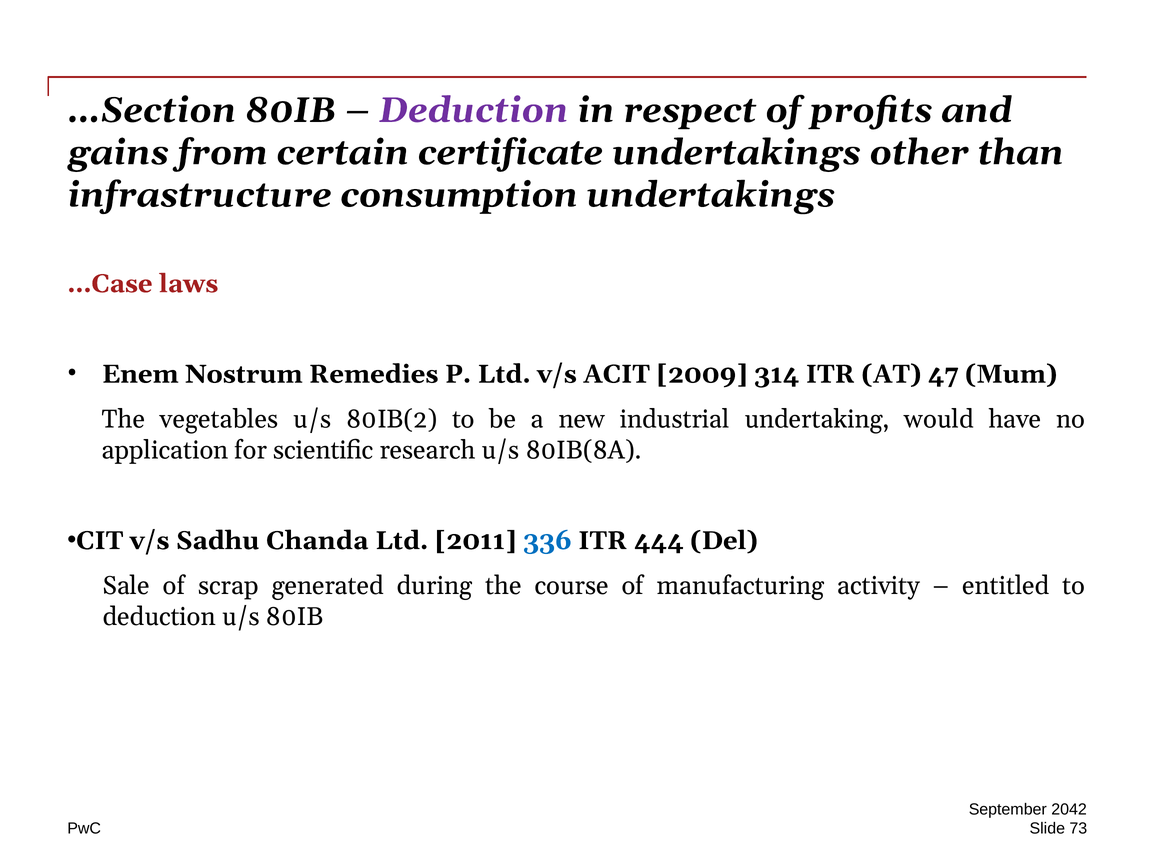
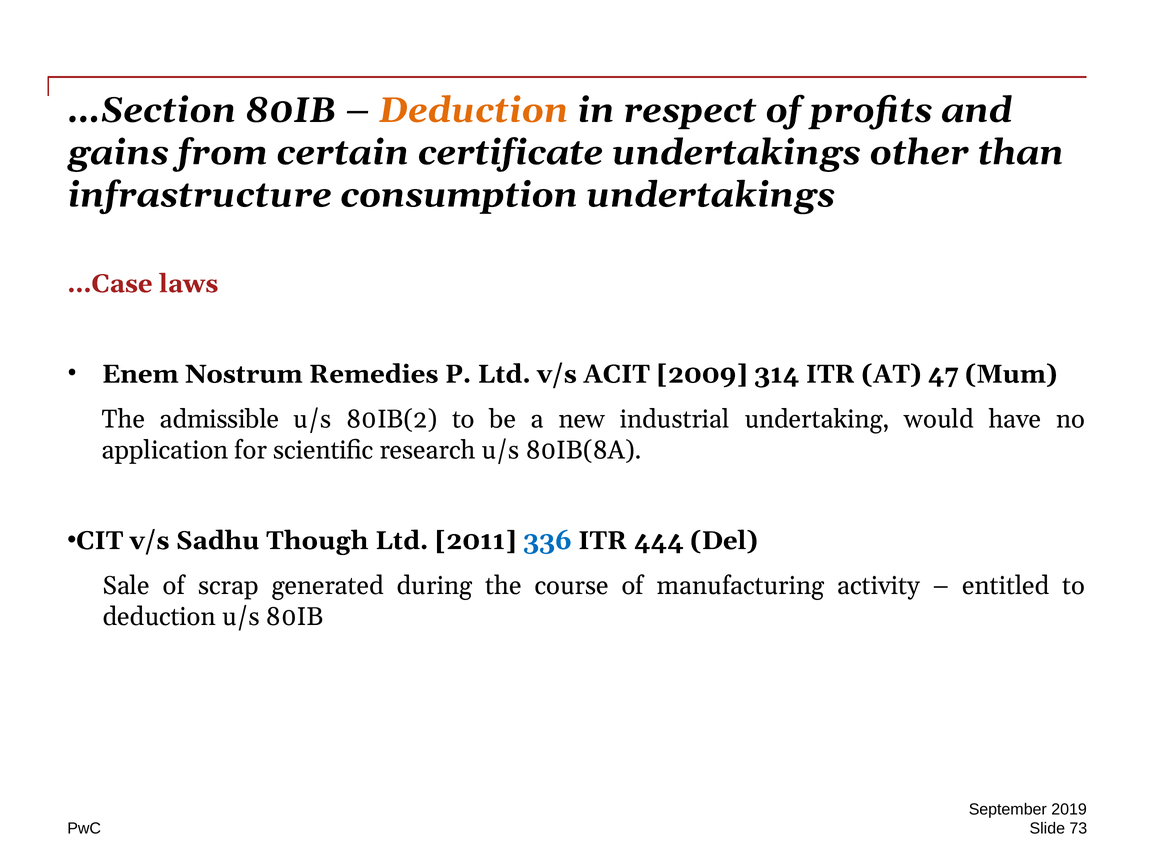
Deduction at (473, 110) colour: purple -> orange
vegetables: vegetables -> admissible
Chanda: Chanda -> Though
2042: 2042 -> 2019
